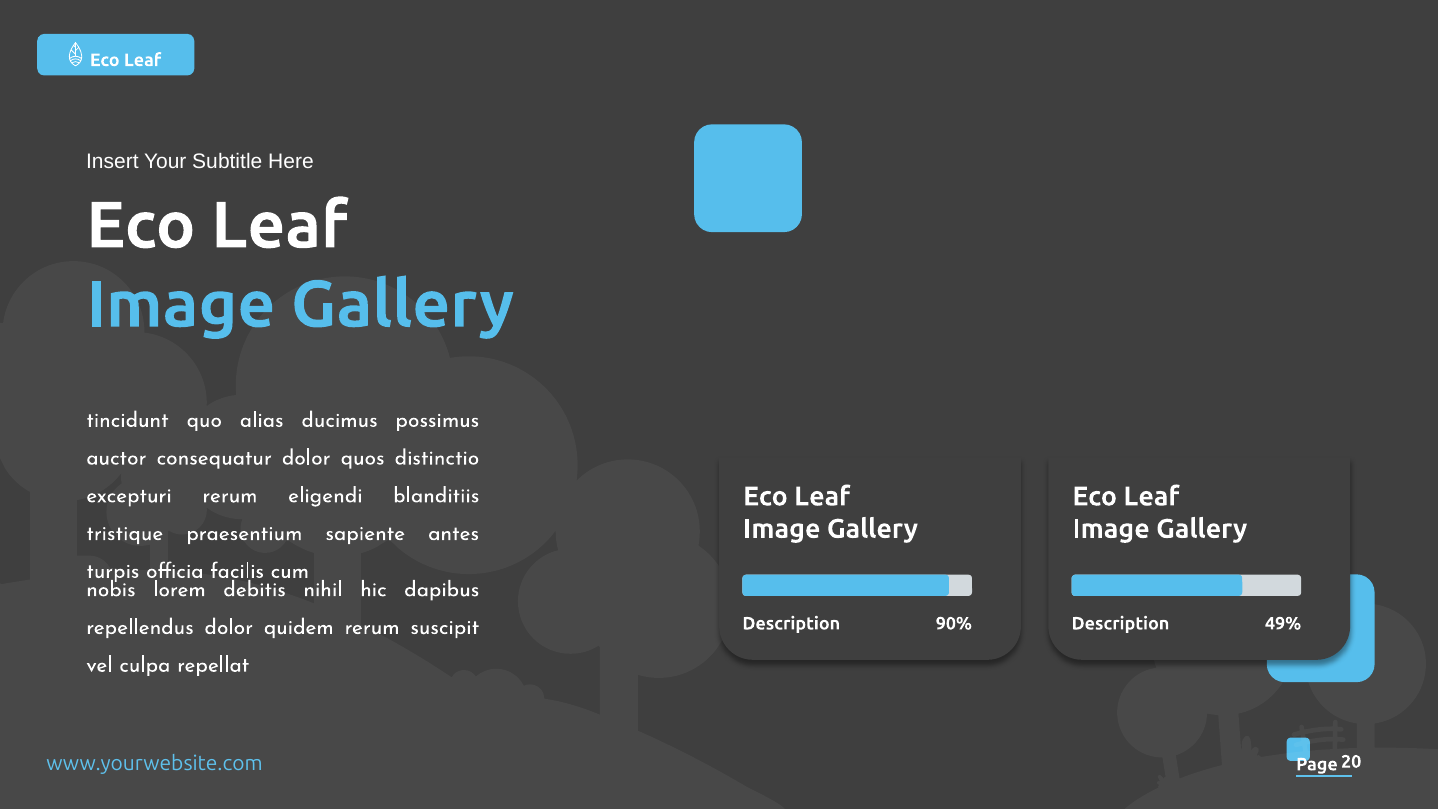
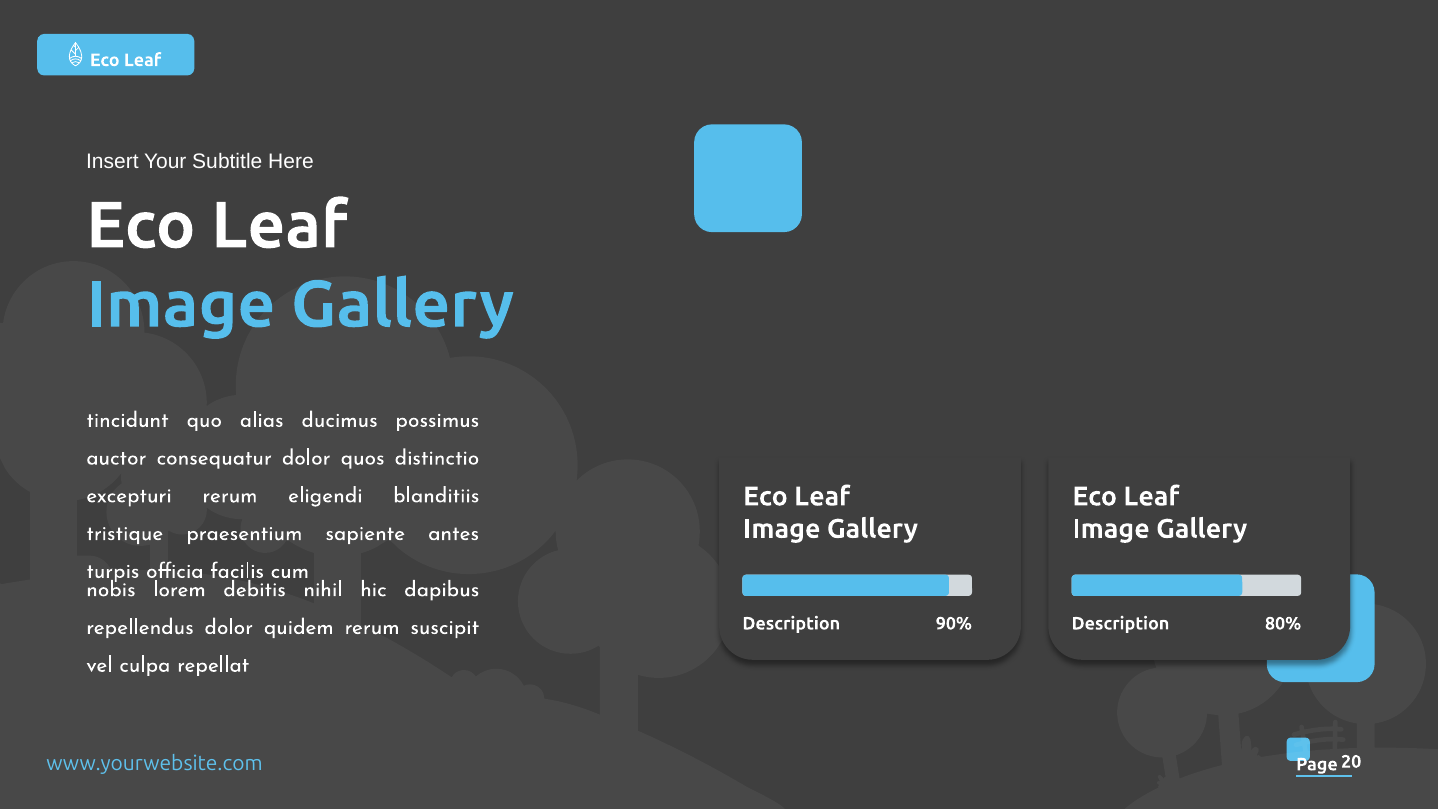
49%: 49% -> 80%
